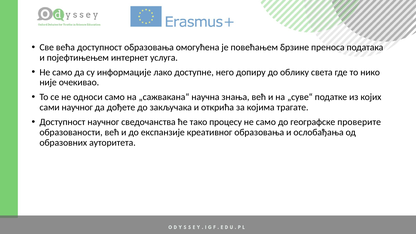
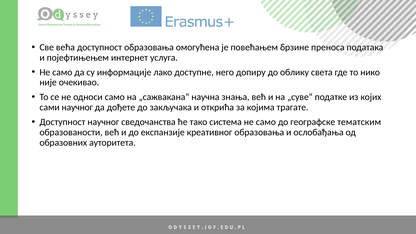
процесу: процесу -> система
проверите: проверите -> тематским
